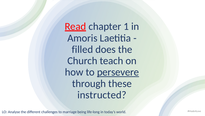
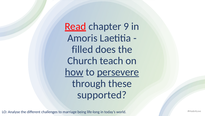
1: 1 -> 9
how underline: none -> present
instructed: instructed -> supported
